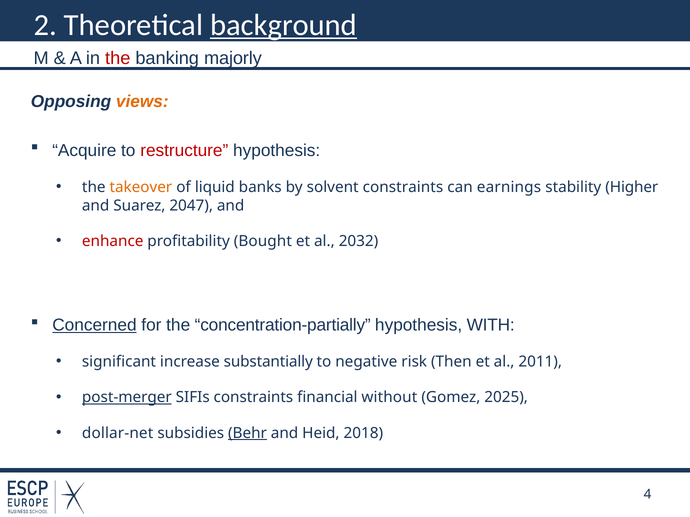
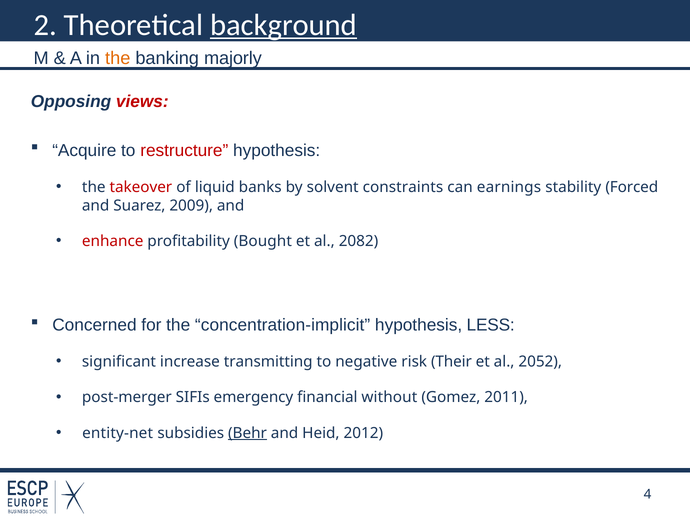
the at (118, 58) colour: red -> orange
views colour: orange -> red
takeover colour: orange -> red
Higher: Higher -> Forced
2047: 2047 -> 2009
2032: 2032 -> 2082
Concerned underline: present -> none
concentration-partially: concentration-partially -> concentration-implicit
WITH: WITH -> LESS
substantially: substantially -> transmitting
Then: Then -> Their
2011: 2011 -> 2052
post-merger underline: present -> none
SIFIs constraints: constraints -> emergency
2025: 2025 -> 2011
dollar-net: dollar-net -> entity-net
2018: 2018 -> 2012
